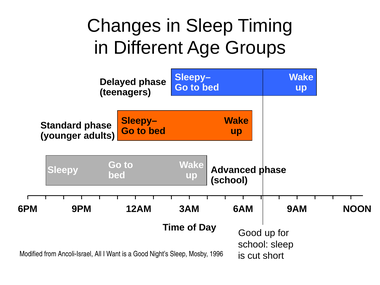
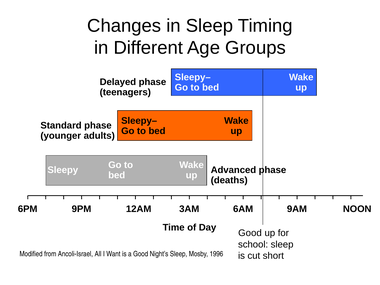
school at (229, 180): school -> deaths
